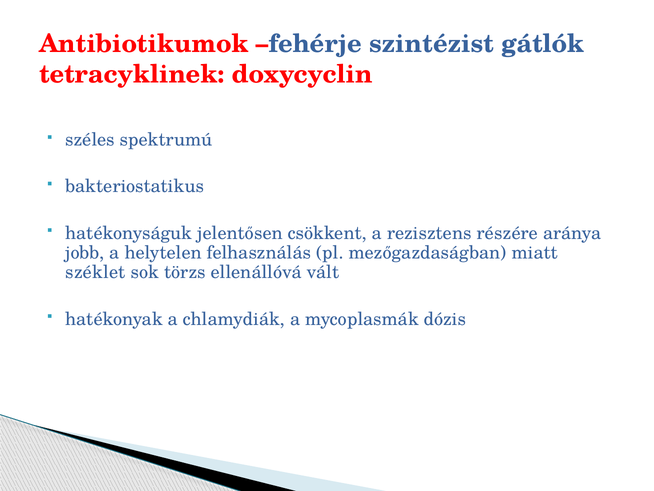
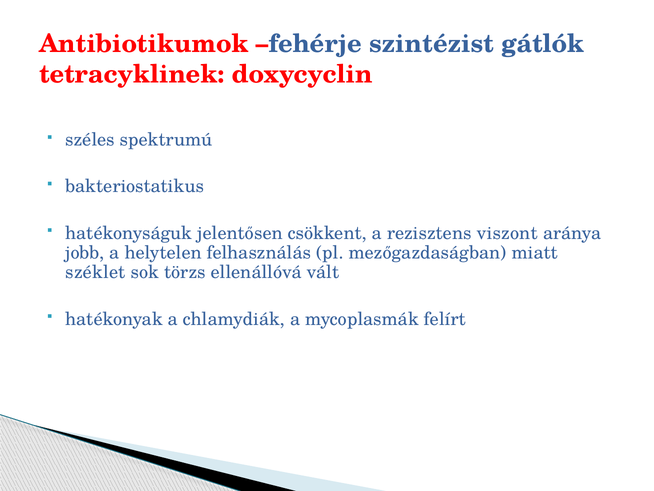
részére: részére -> viszont
dózis: dózis -> felírt
